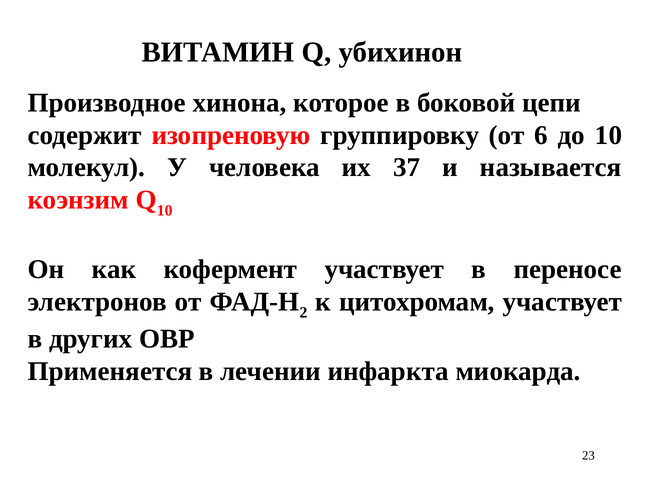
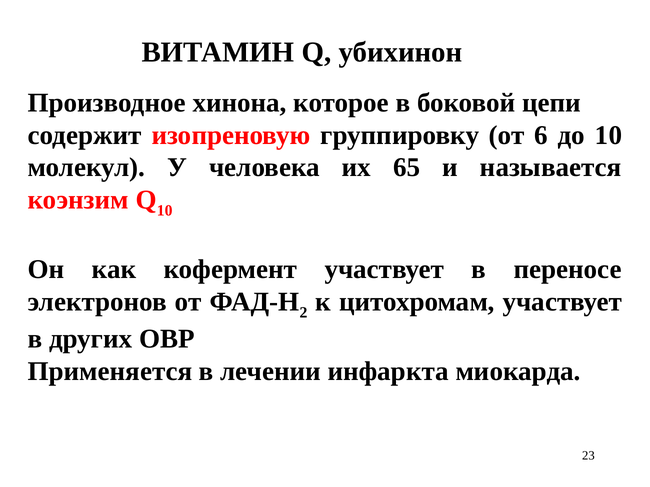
37: 37 -> 65
